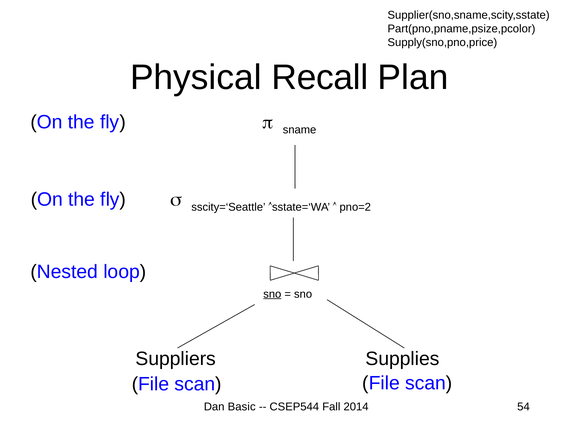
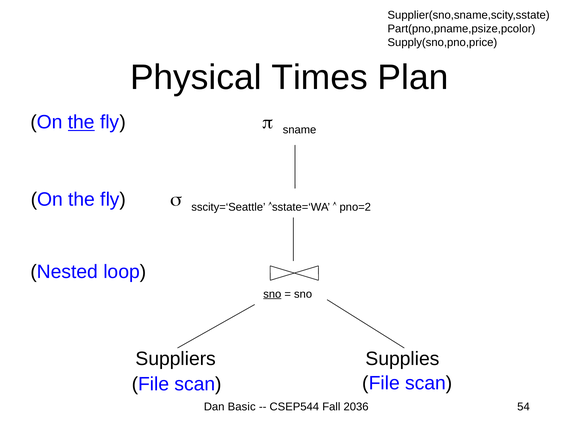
Recall: Recall -> Times
the at (81, 122) underline: none -> present
2014: 2014 -> 2036
